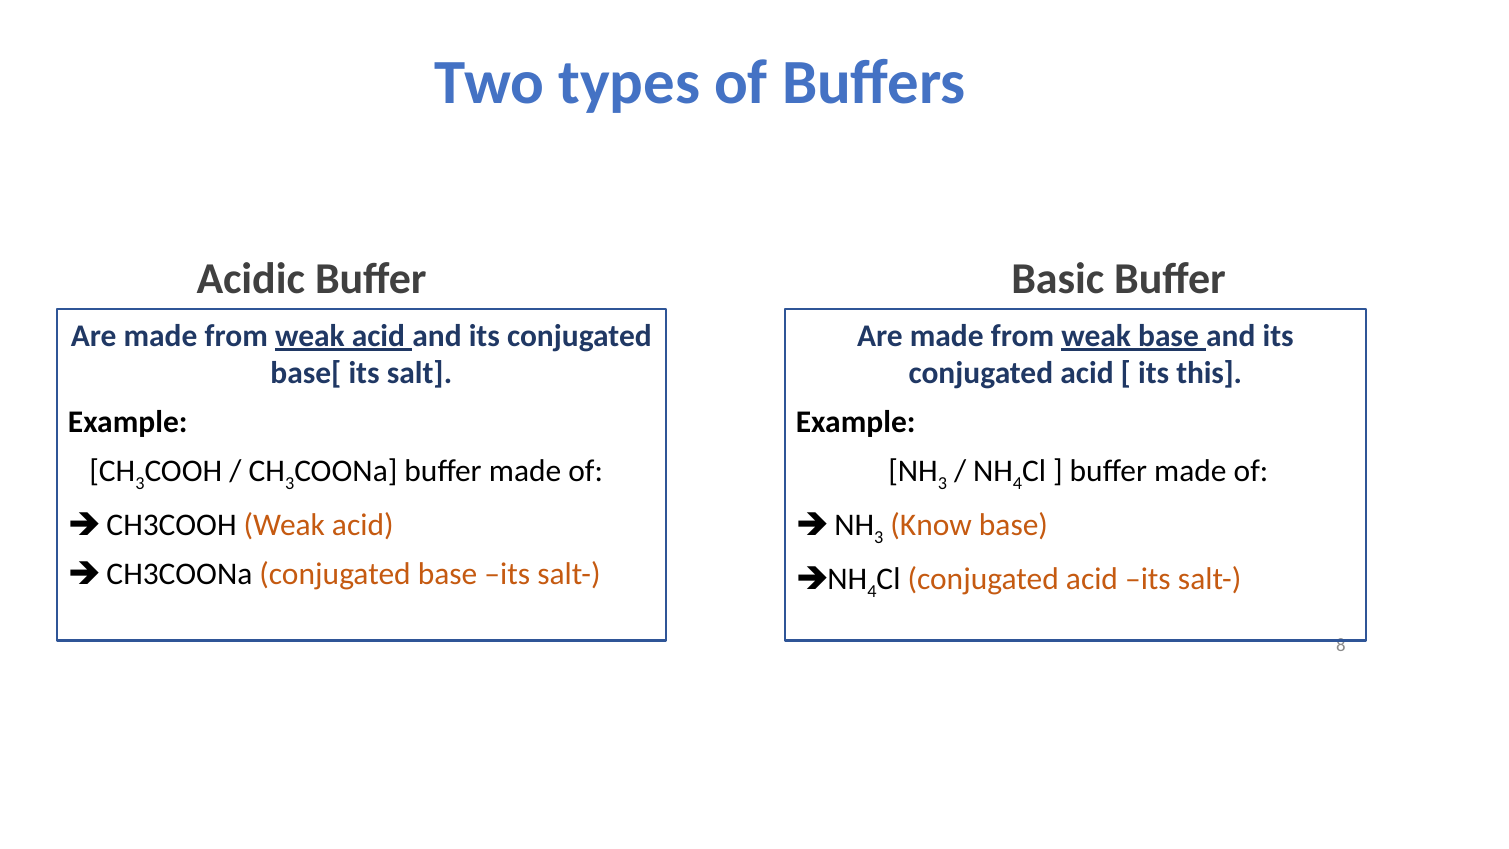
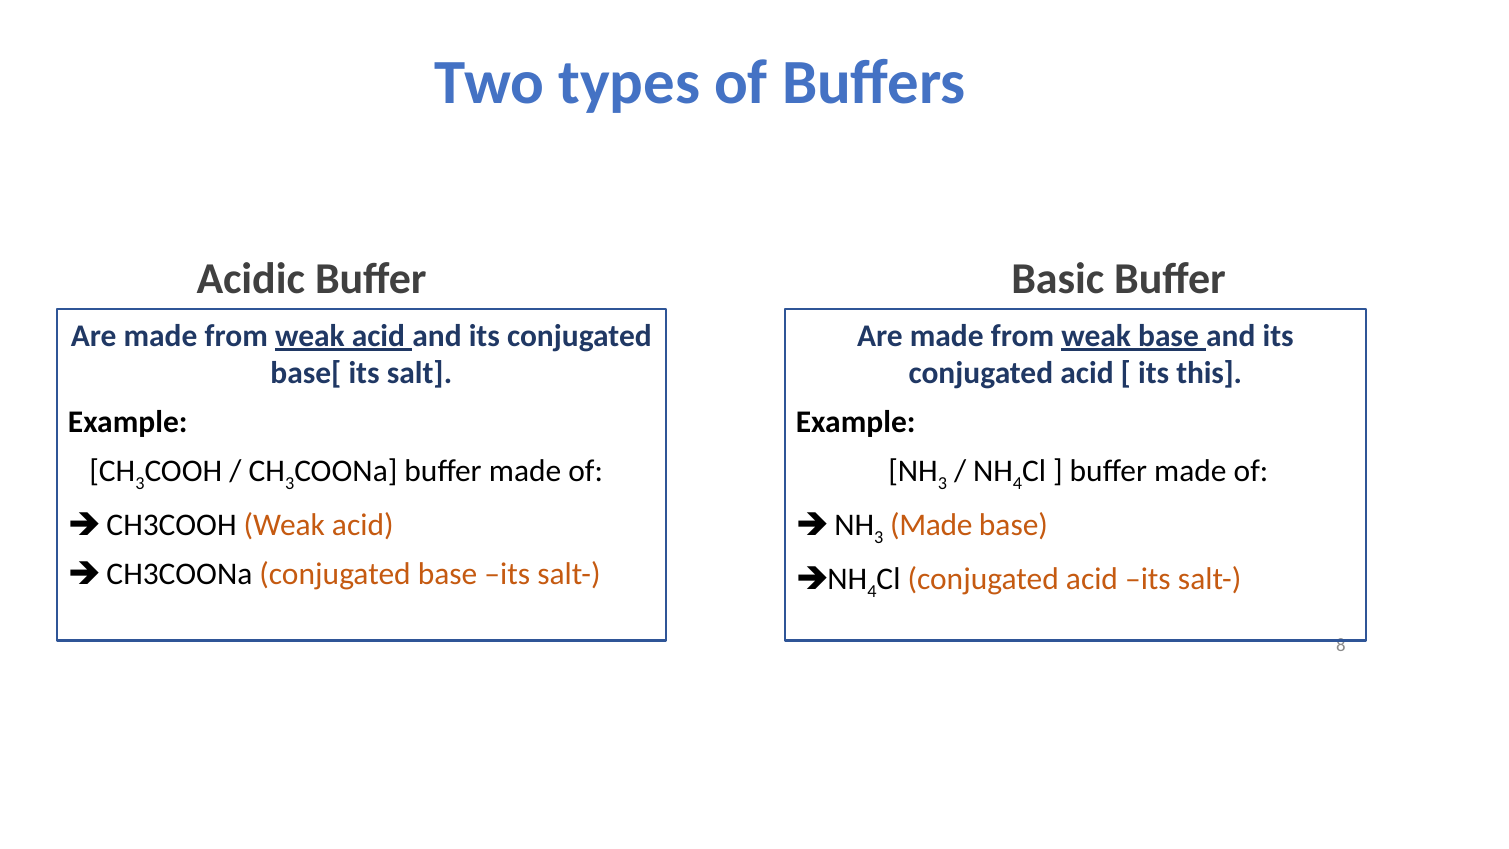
Know at (931, 525): Know -> Made
